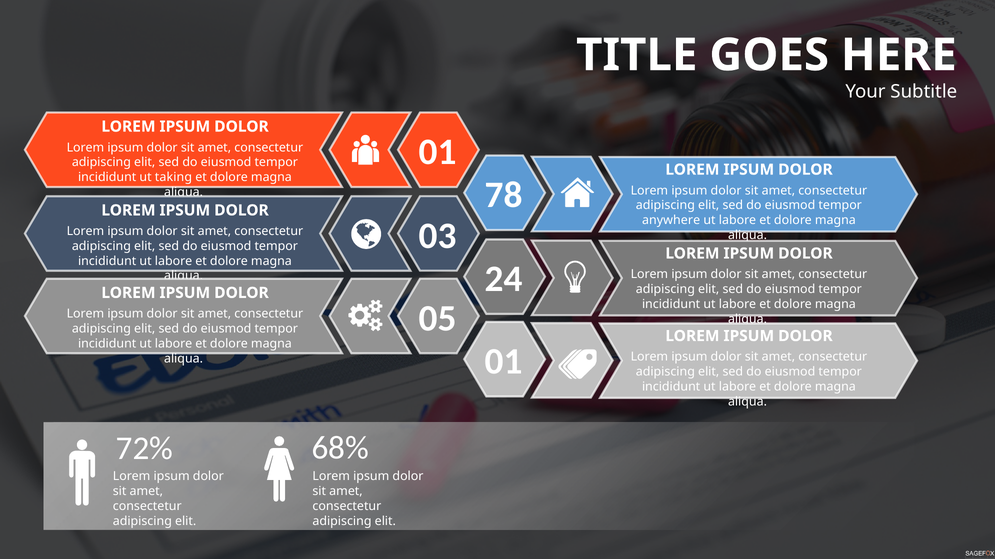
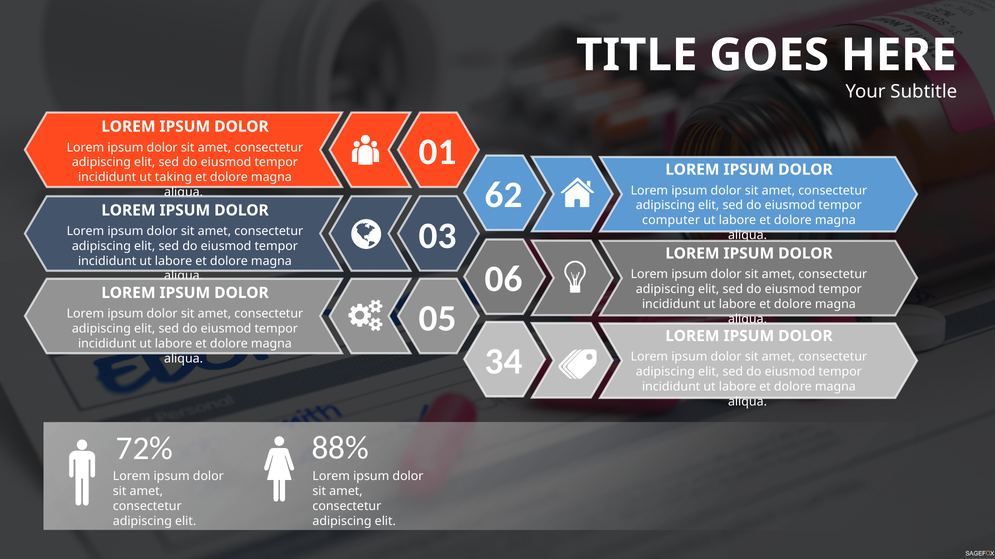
78: 78 -> 62
anywhere: anywhere -> computer
24: 24 -> 06
aliqua 01: 01 -> 34
68%: 68% -> 88%
